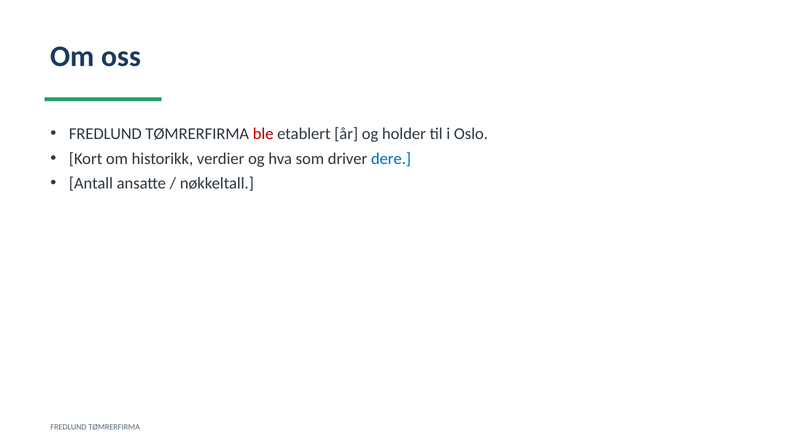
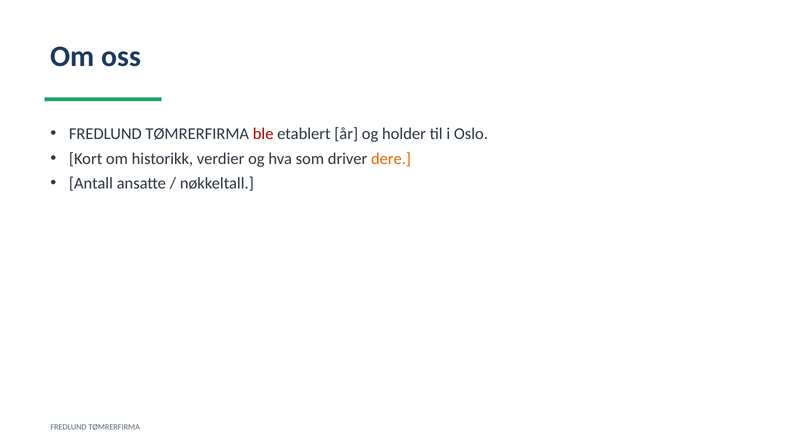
dere colour: blue -> orange
